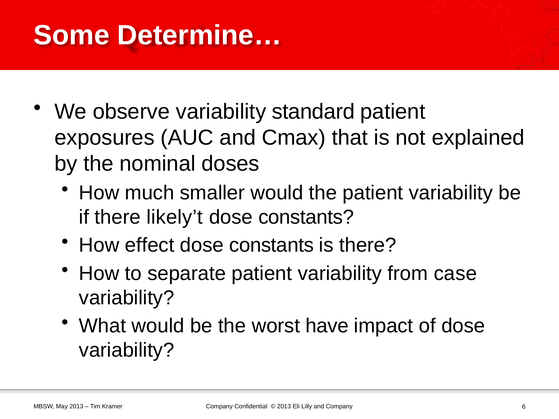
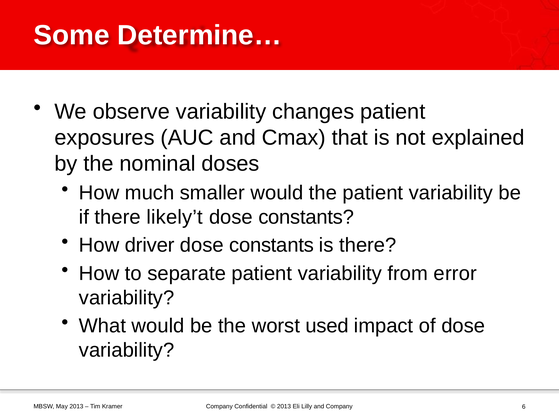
standard: standard -> changes
effect: effect -> driver
case: case -> error
have: have -> used
